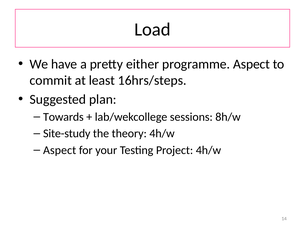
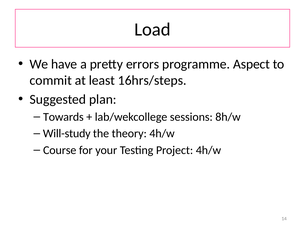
either: either -> errors
Site-study: Site-study -> Will-study
Aspect at (60, 150): Aspect -> Course
